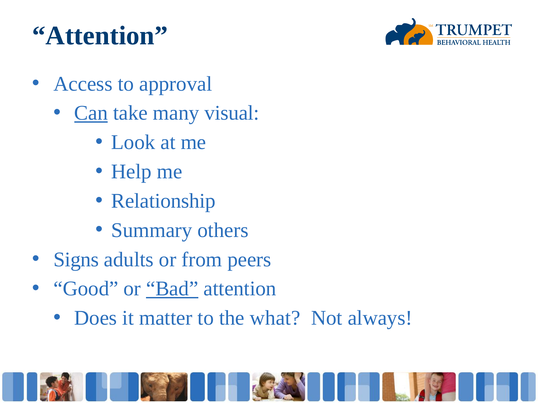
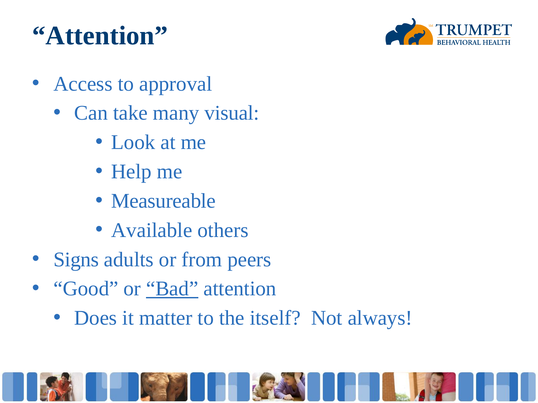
Can underline: present -> none
Relationship: Relationship -> Measureable
Summary: Summary -> Available
what: what -> itself
